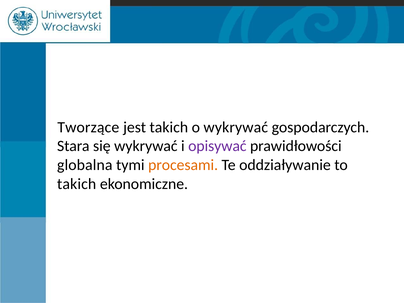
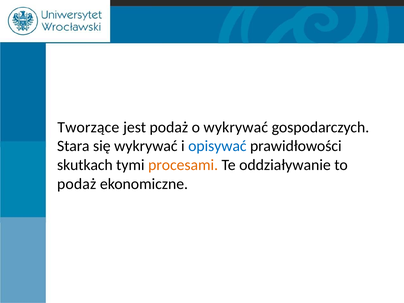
jest takich: takich -> podaż
opisywać colour: purple -> blue
globalna: globalna -> skutkach
takich at (77, 184): takich -> podaż
